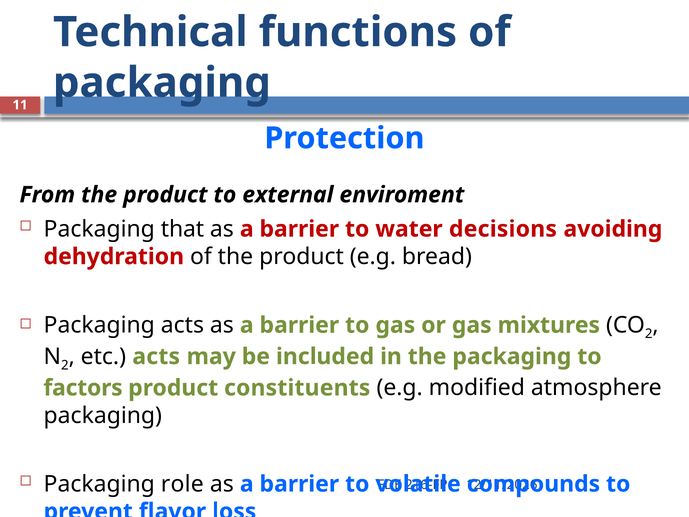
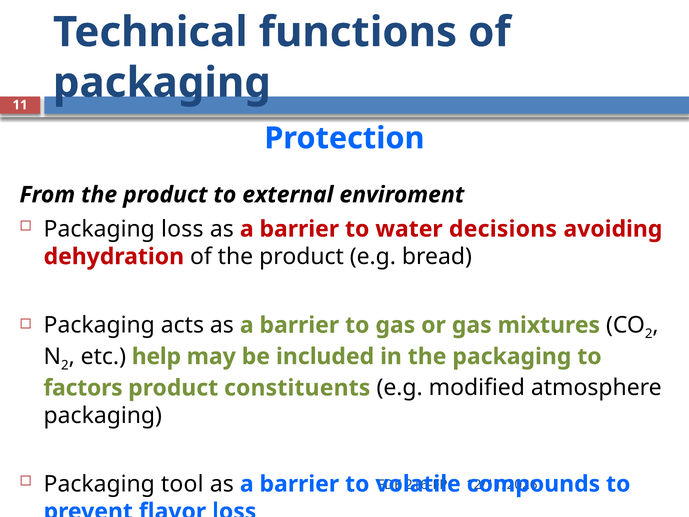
Packaging that: that -> loss
etc acts: acts -> help
role: role -> tool
